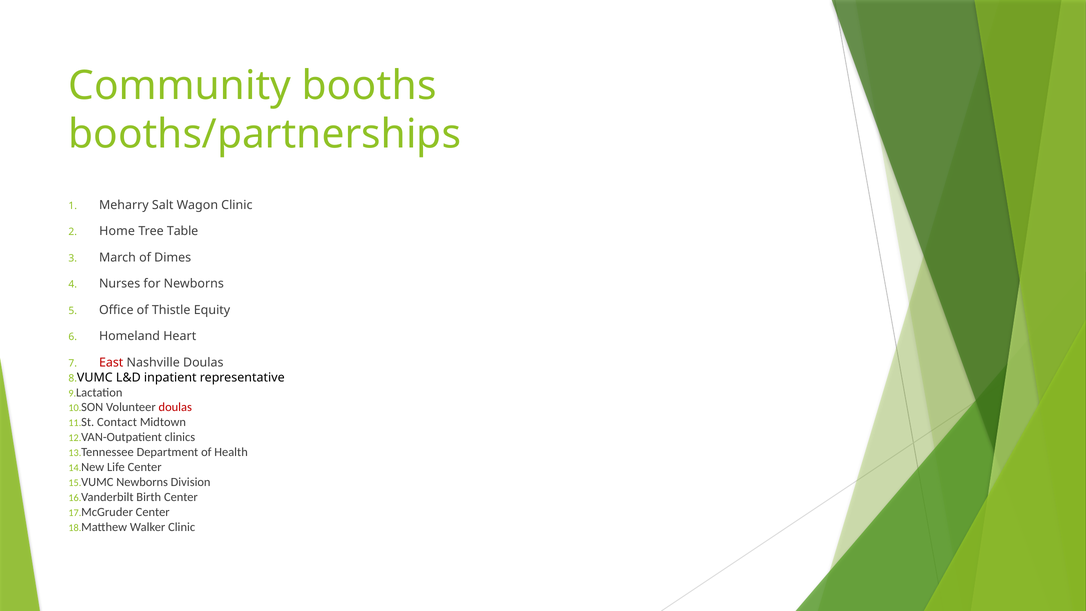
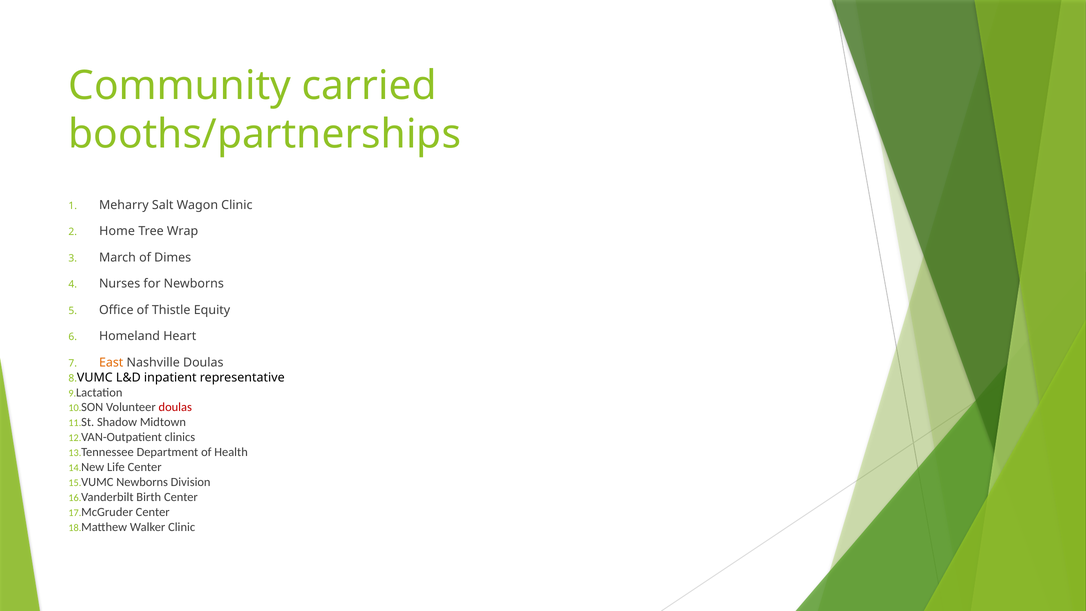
booths: booths -> carried
Table: Table -> Wrap
East colour: red -> orange
Contact: Contact -> Shadow
